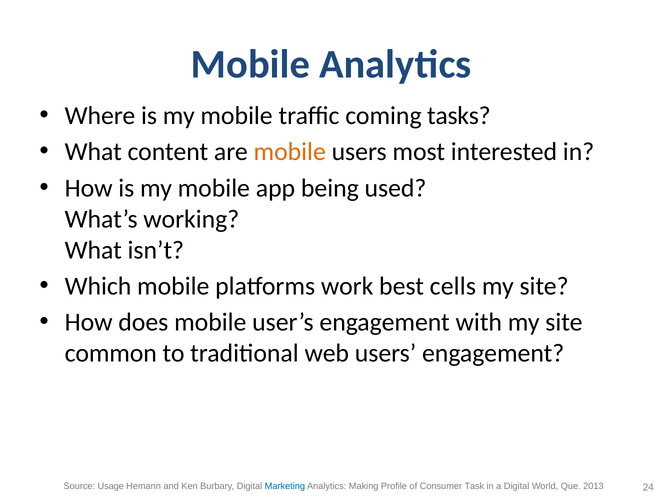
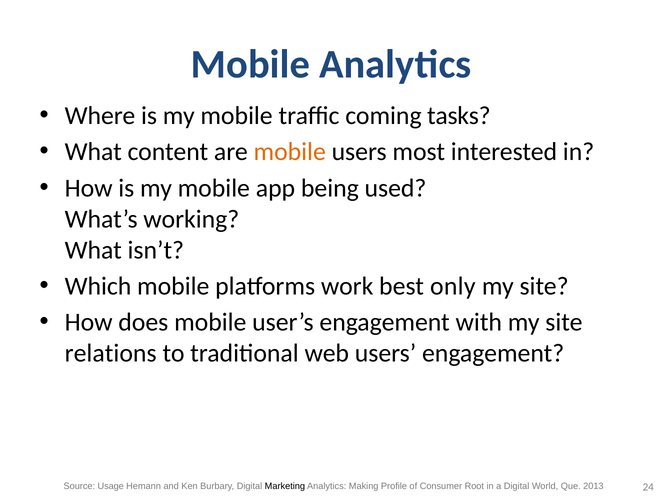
cells: cells -> only
common: common -> relations
Marketing colour: blue -> black
Task: Task -> Root
